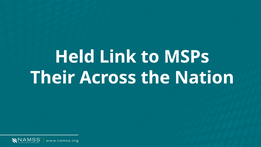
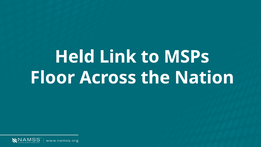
Their: Their -> Floor
